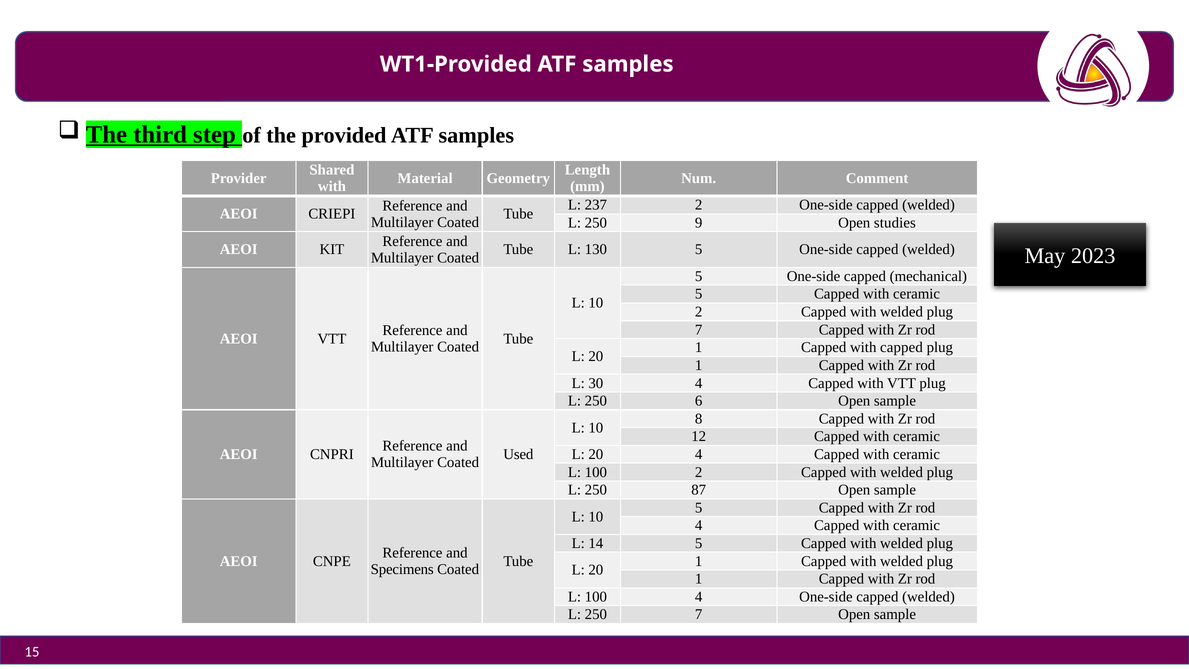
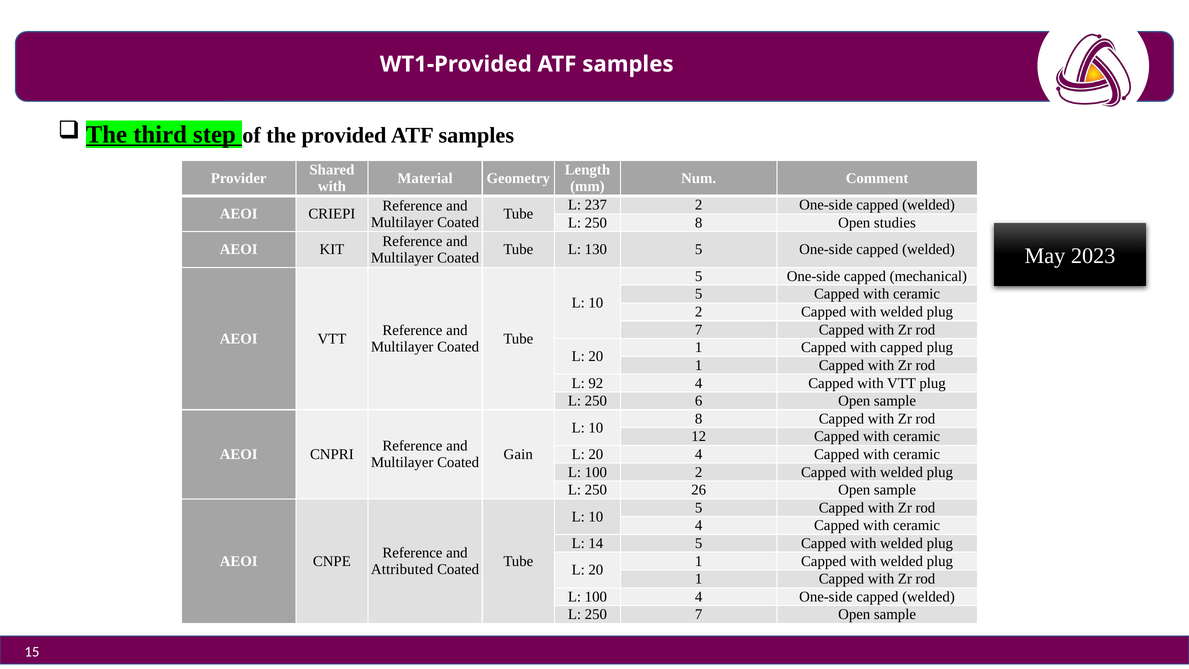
250 9: 9 -> 8
30: 30 -> 92
Used: Used -> Gain
87: 87 -> 26
Specimens: Specimens -> Attributed
